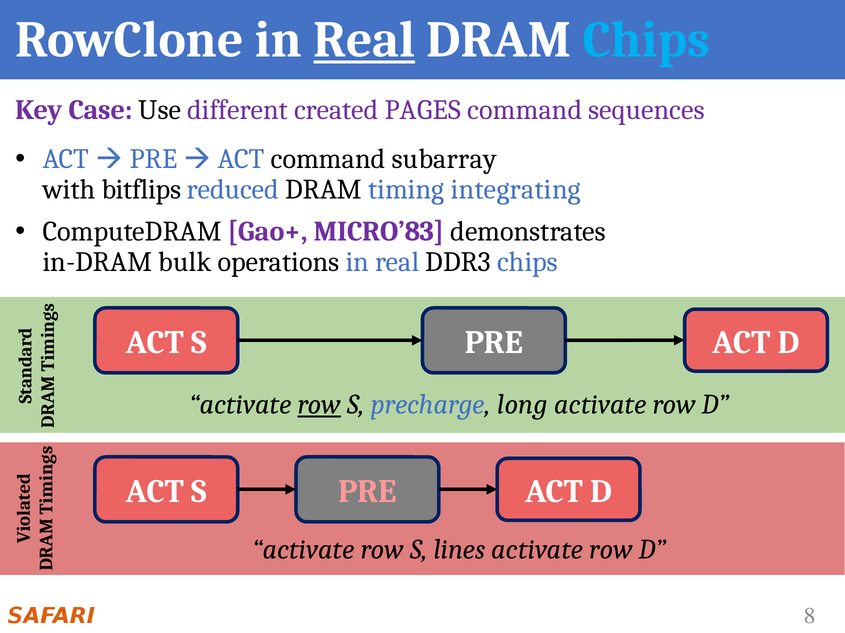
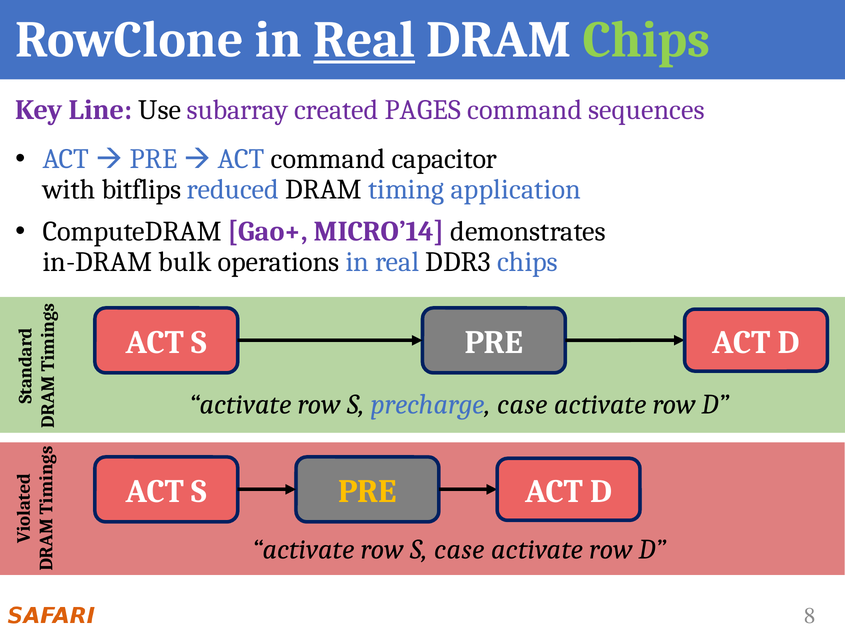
Chips at (646, 40) colour: light blue -> light green
Case: Case -> Line
different: different -> subarray
subarray: subarray -> capacitor
integrating: integrating -> application
MICRO’83: MICRO’83 -> MICRO’14
row at (319, 405) underline: present -> none
precharge long: long -> case
PRE at (367, 492) colour: pink -> yellow
S lines: lines -> case
